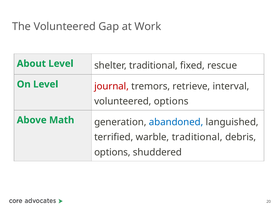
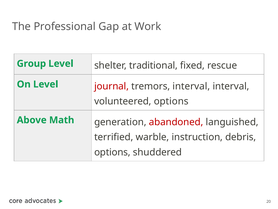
The Volunteered: Volunteered -> Professional
About: About -> Group
tremors retrieve: retrieve -> interval
abandoned colour: blue -> red
warble traditional: traditional -> instruction
